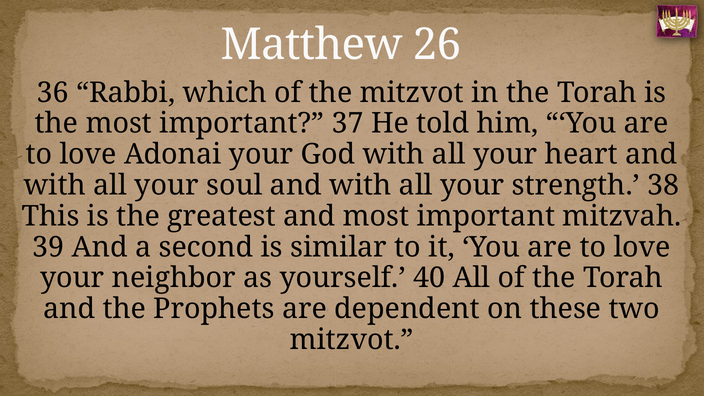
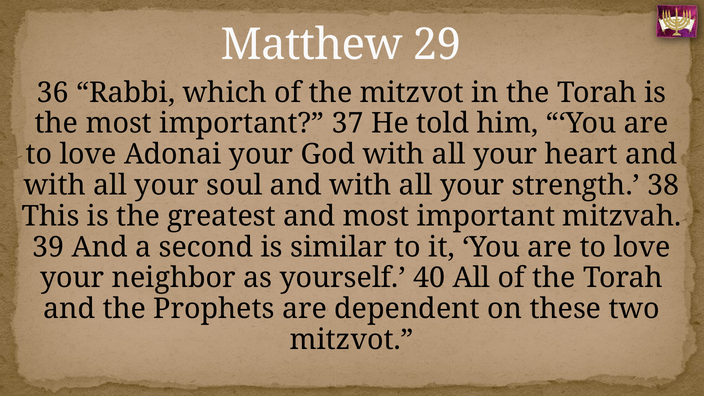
26: 26 -> 29
